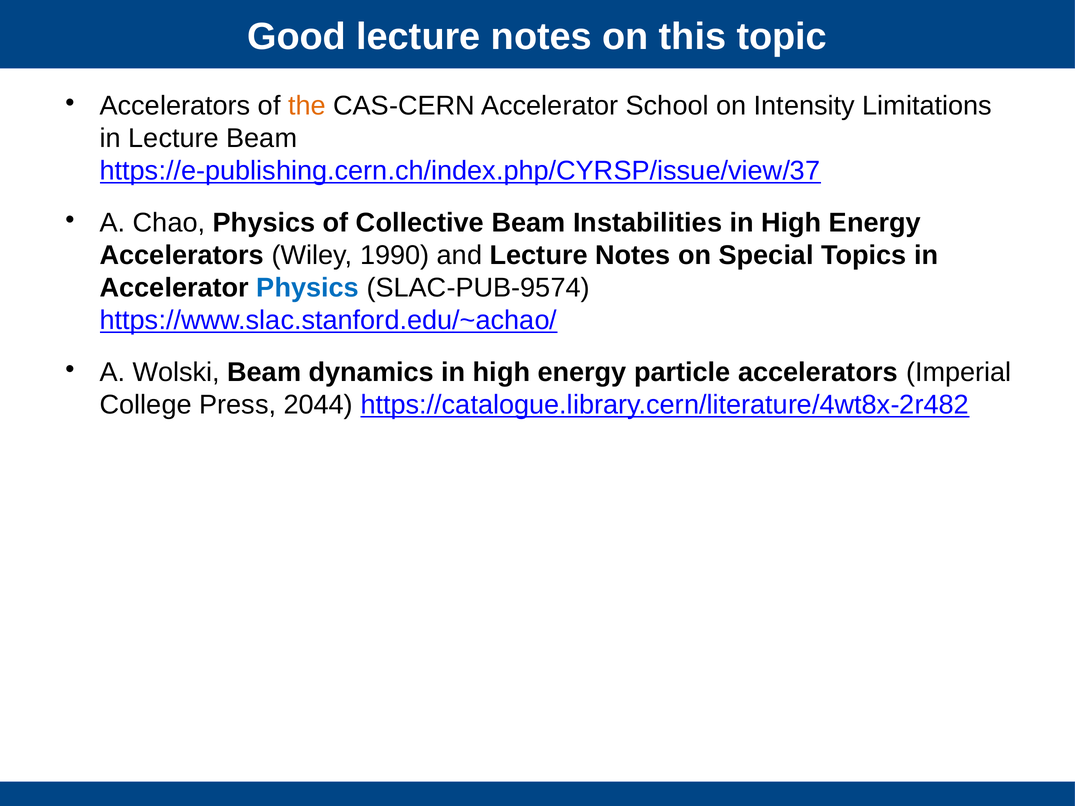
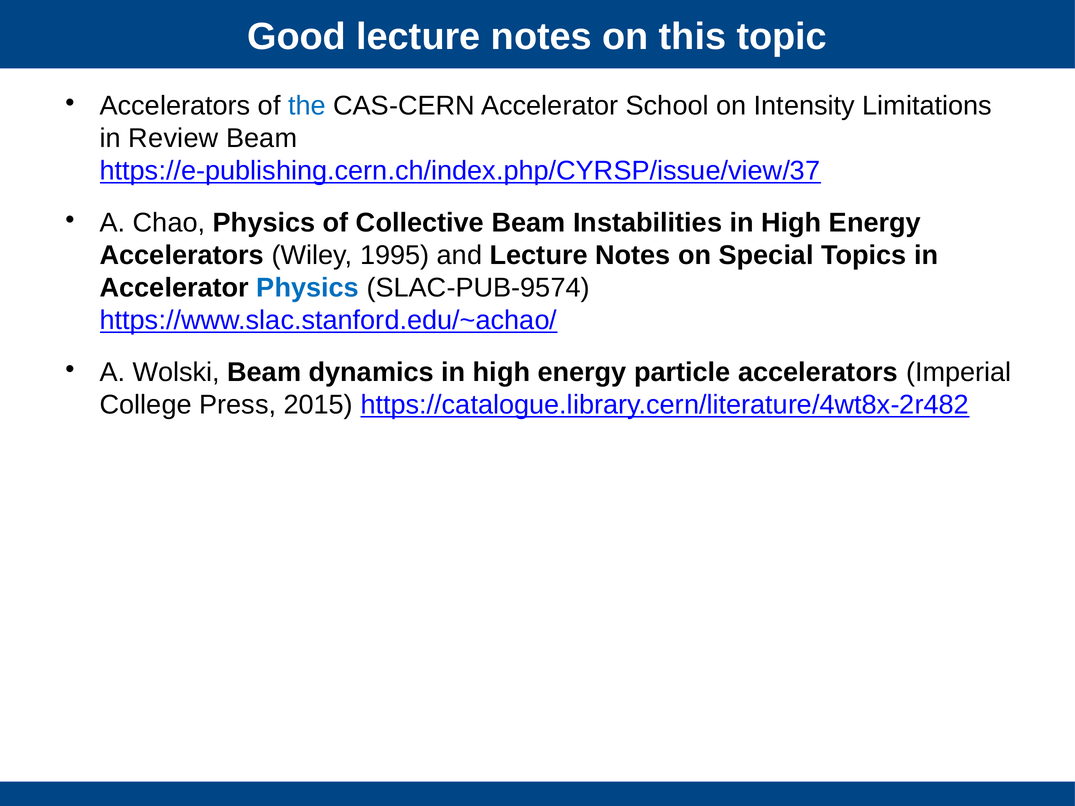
the colour: orange -> blue
in Lecture: Lecture -> Review
1990: 1990 -> 1995
2044: 2044 -> 2015
